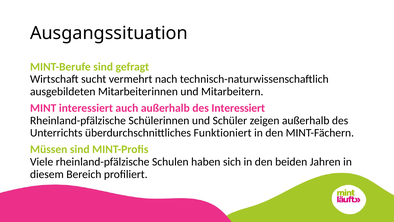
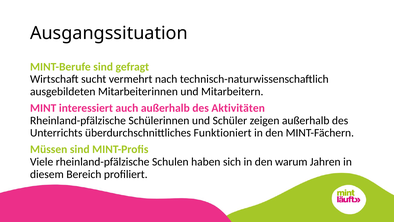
des Interessiert: Interessiert -> Aktivitäten
beiden: beiden -> warum
